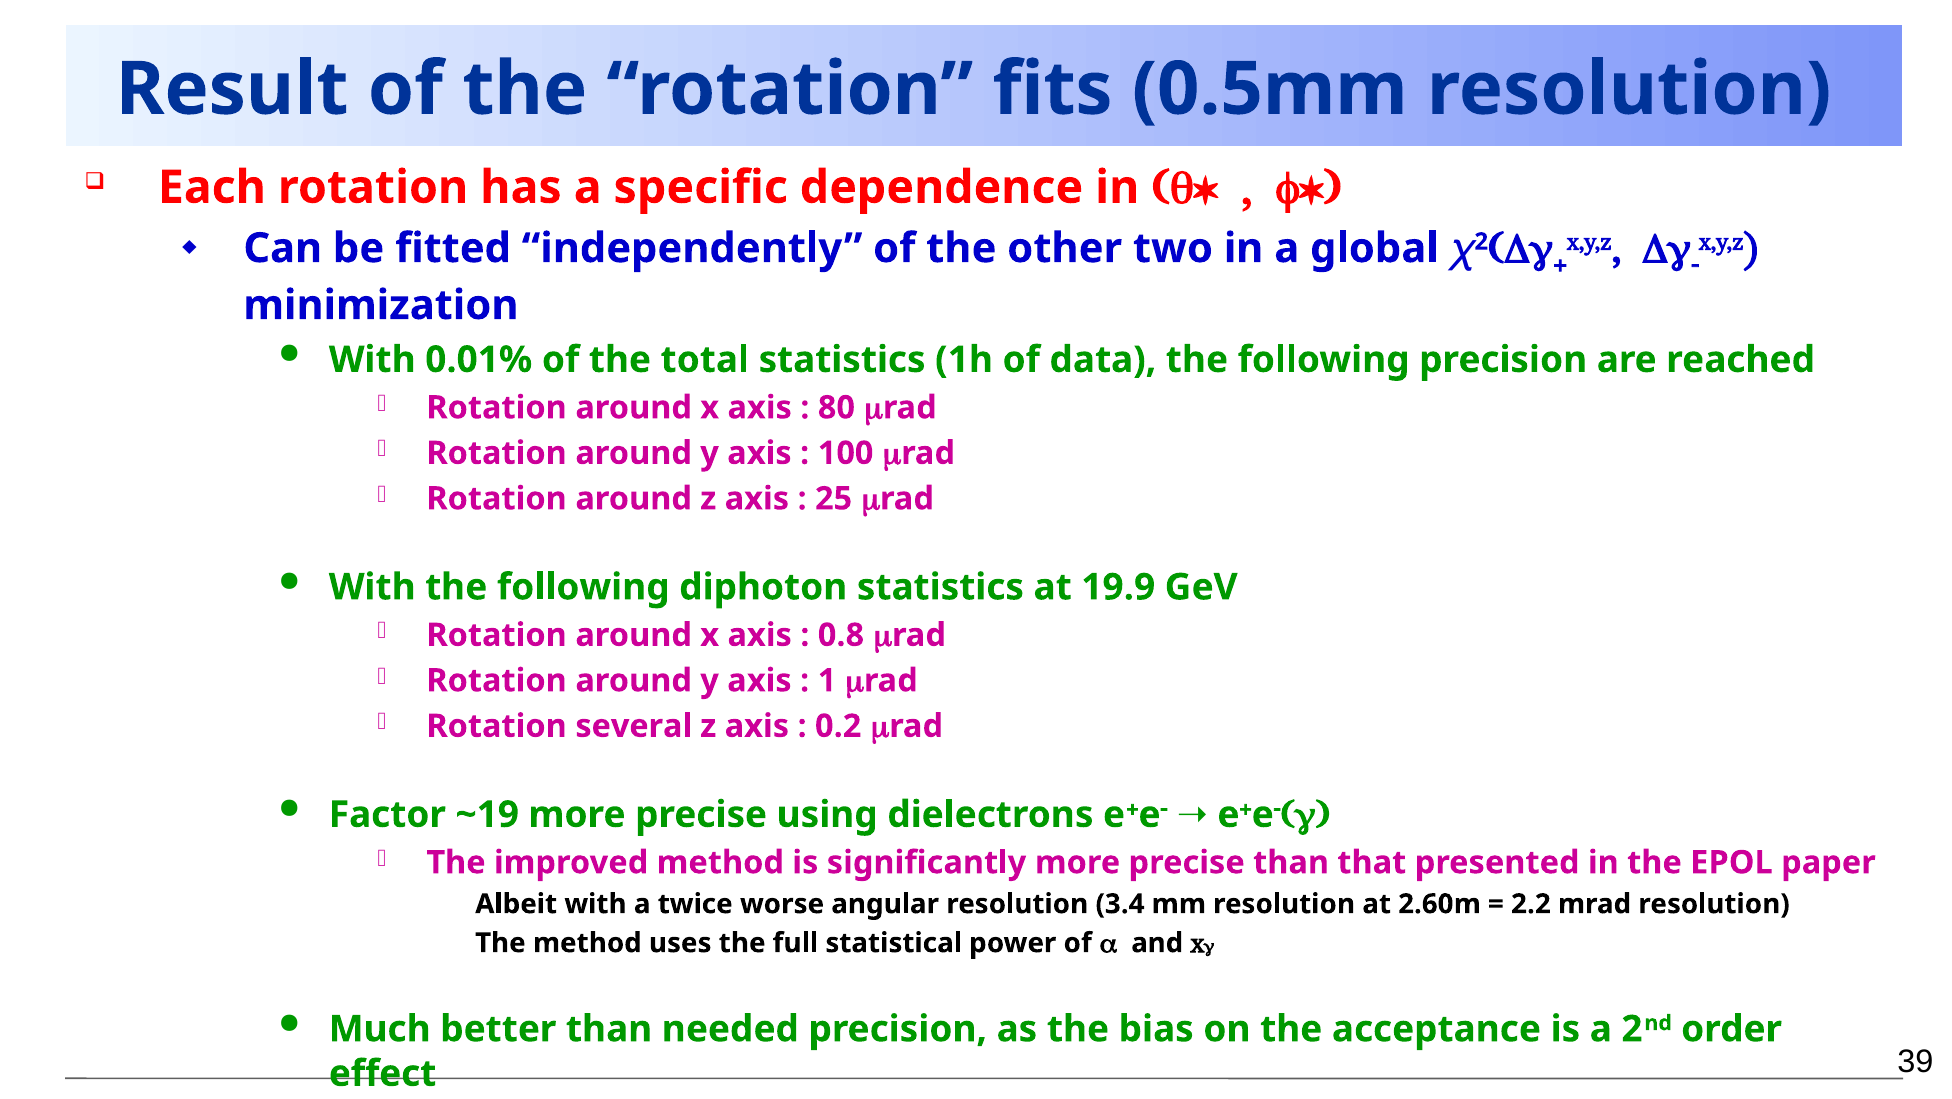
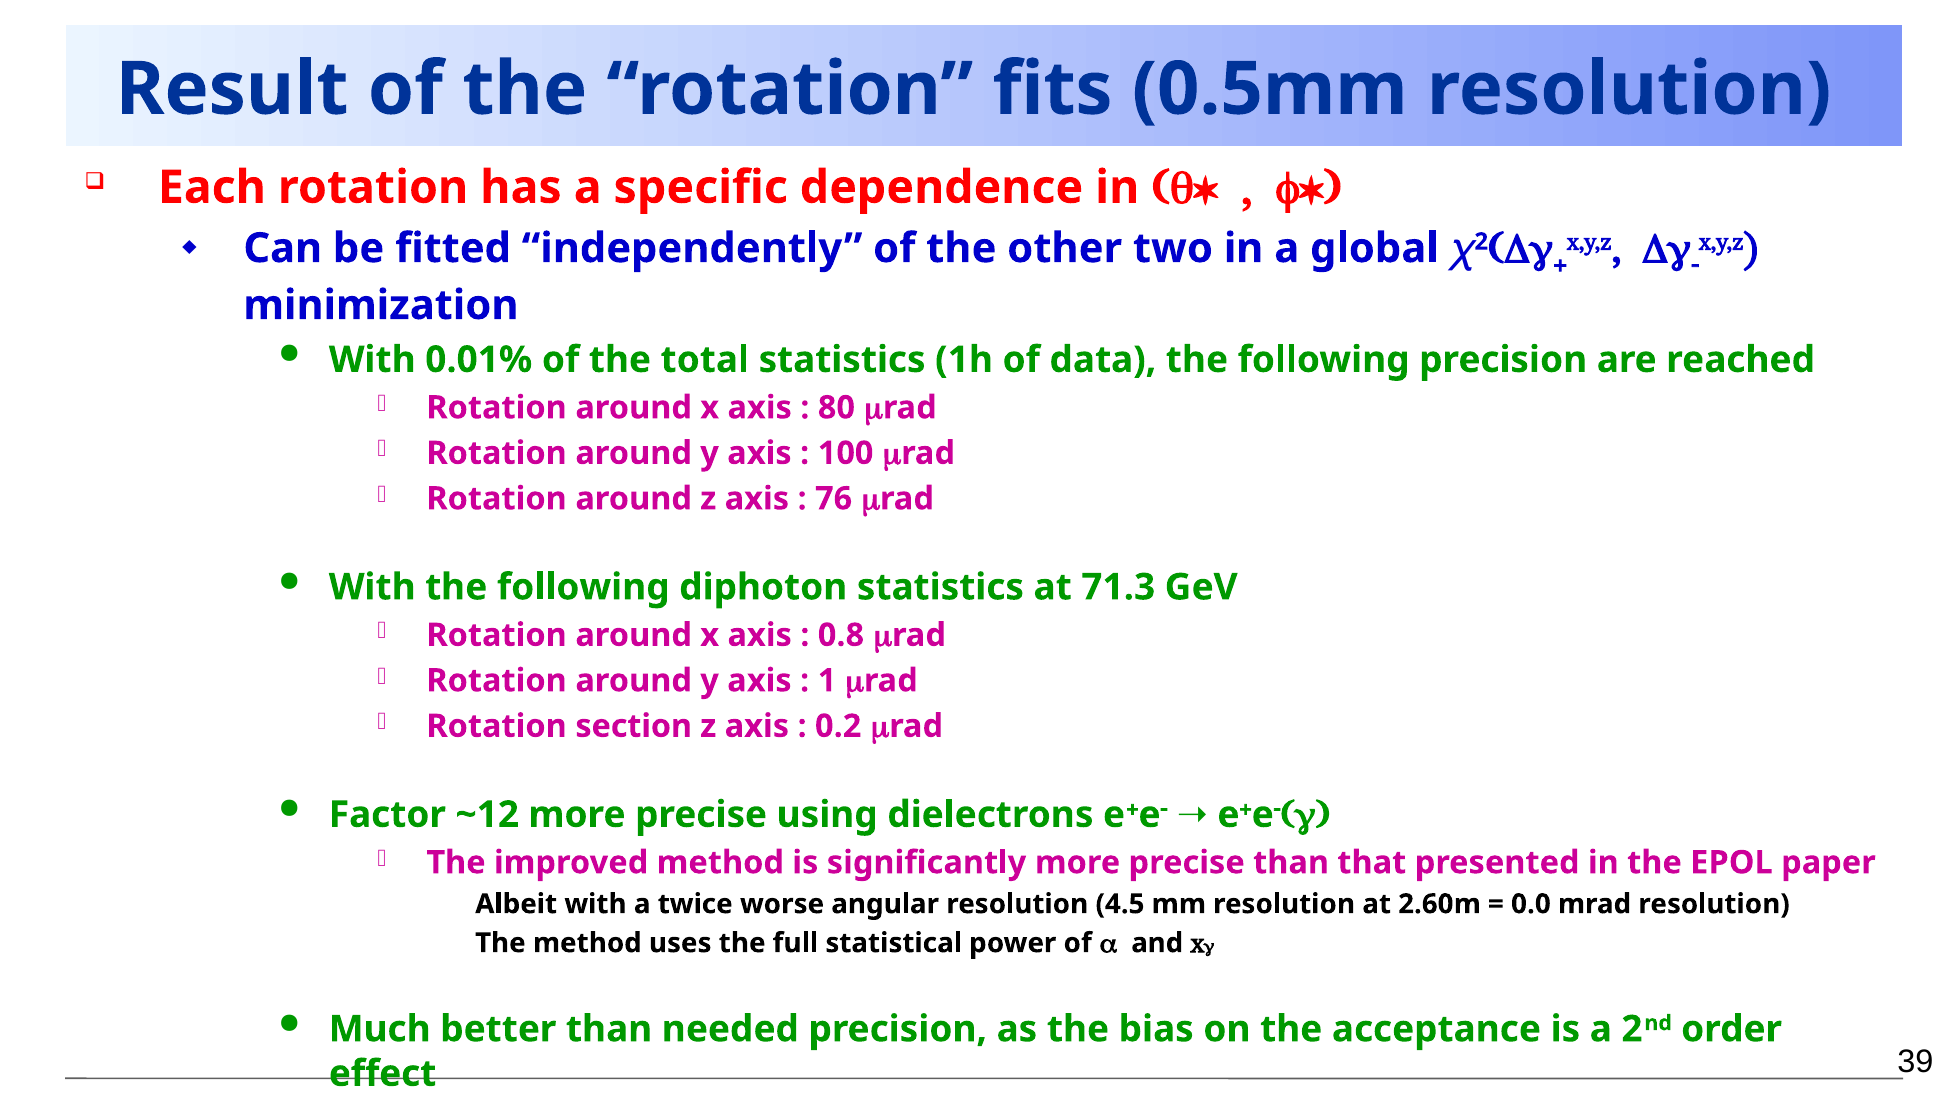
25: 25 -> 76
19.9: 19.9 -> 71.3
several: several -> section
~19: ~19 -> ~12
3.4: 3.4 -> 4.5
2.2: 2.2 -> 0.0
